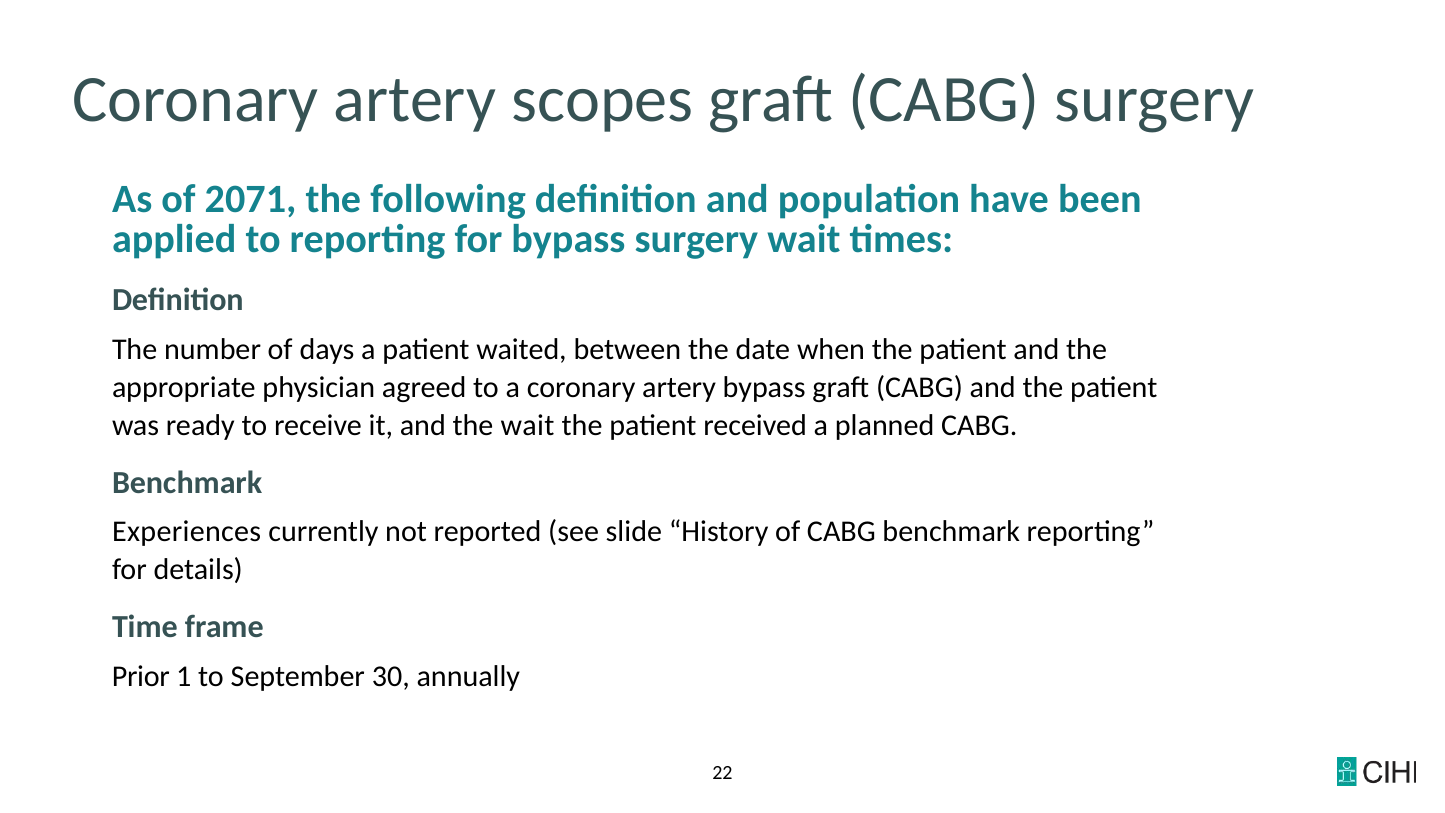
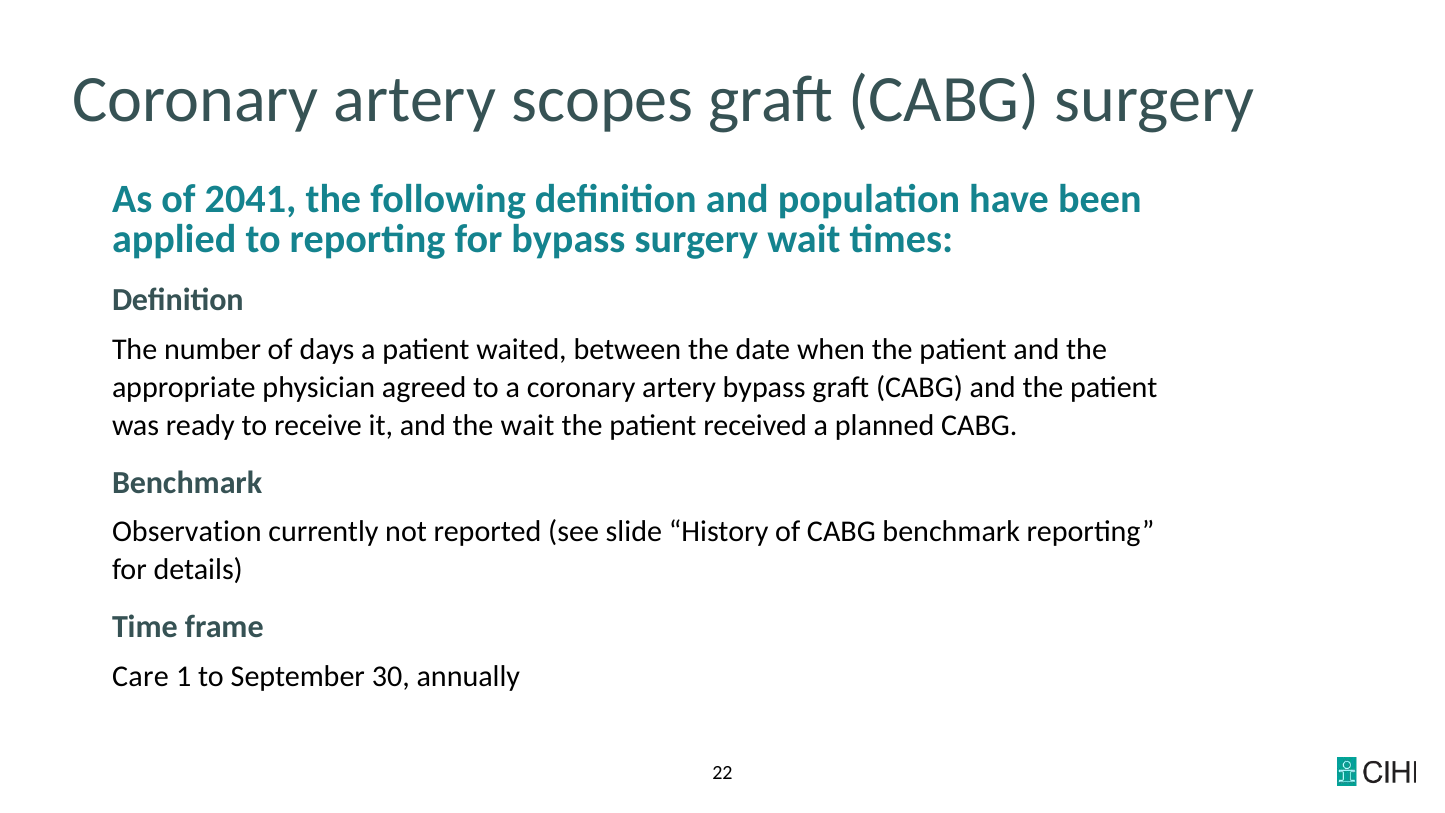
2071: 2071 -> 2041
Experiences: Experiences -> Observation
Prior: Prior -> Care
